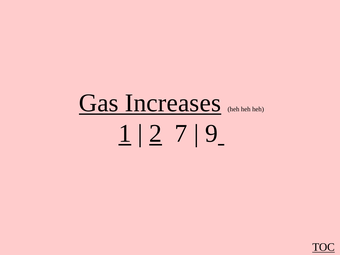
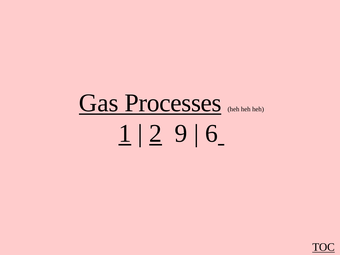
Increases: Increases -> Processes
7: 7 -> 9
9: 9 -> 6
